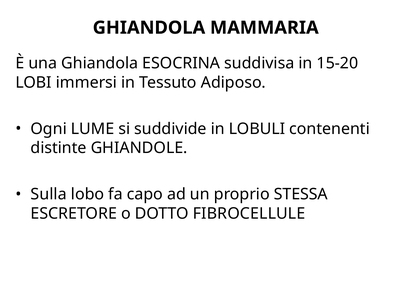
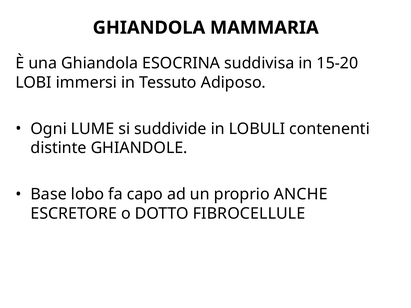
Sulla: Sulla -> Base
STESSA: STESSA -> ANCHE
